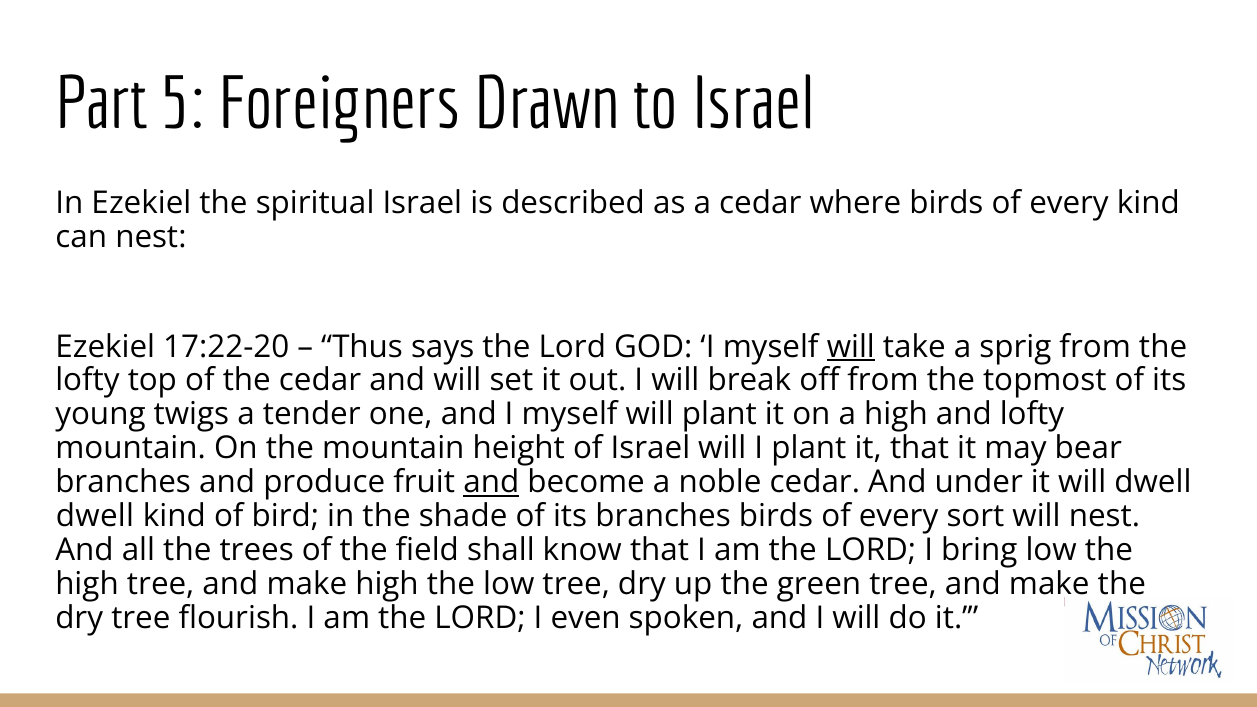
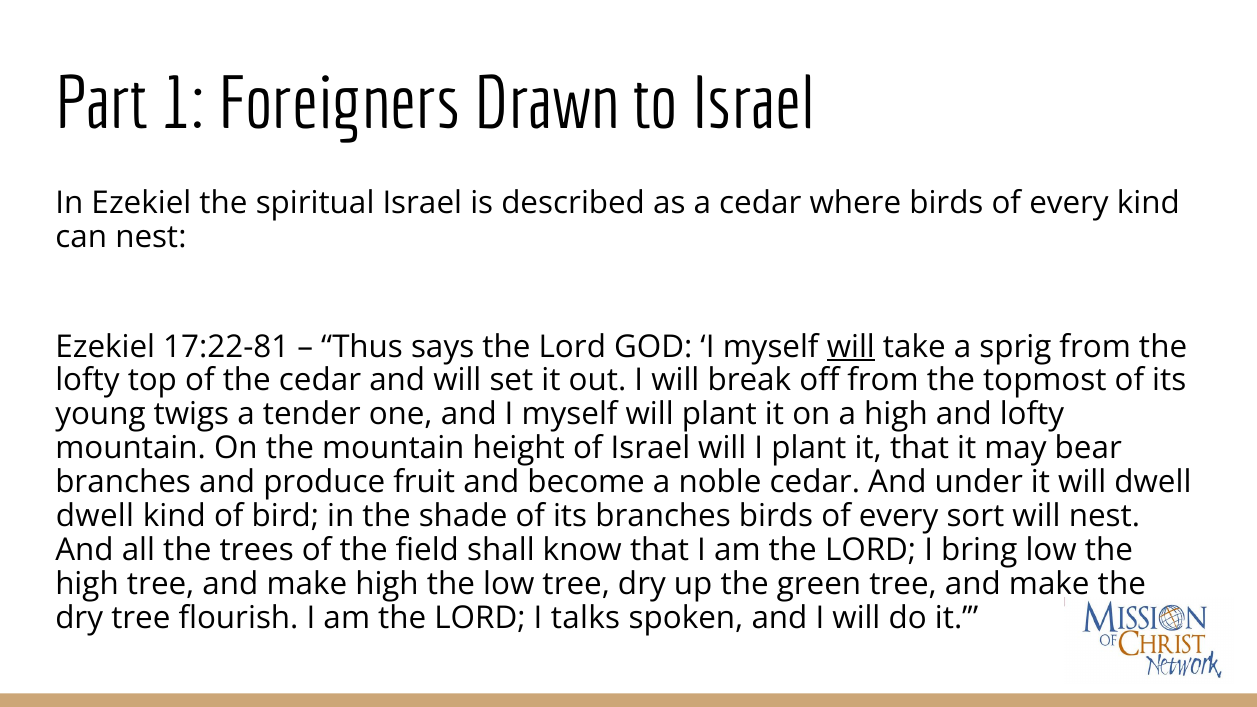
5: 5 -> 1
17:22-20: 17:22-20 -> 17:22-81
and at (491, 482) underline: present -> none
even: even -> talks
